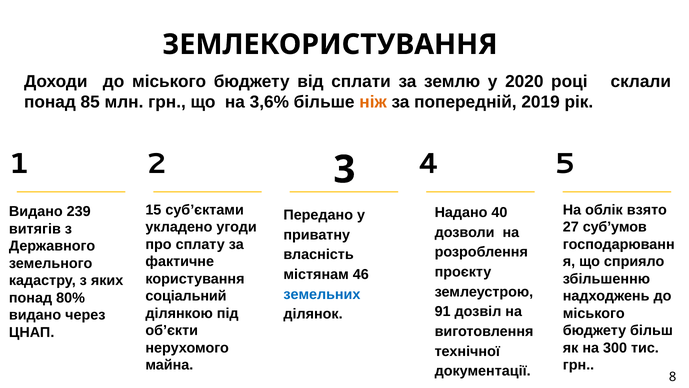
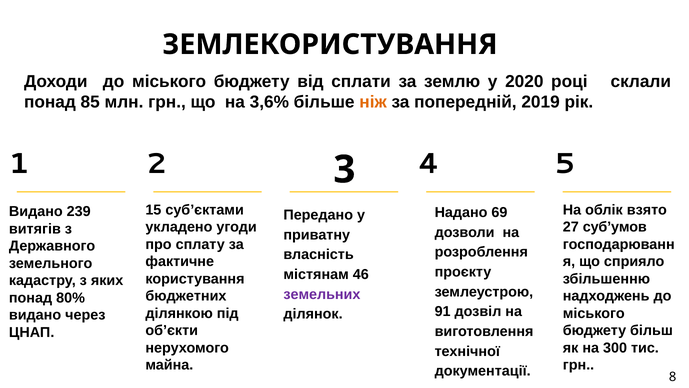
40: 40 -> 69
земельних colour: blue -> purple
соціальний: соціальний -> бюджетних
